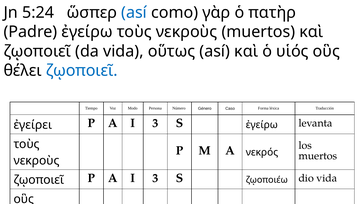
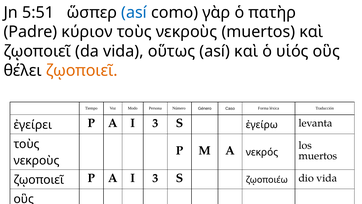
5:24: 5:24 -> 5:51
Padre ἐγείρω: ἐγείρω -> κύριον
ζῳοποιεῖ at (82, 70) colour: blue -> orange
